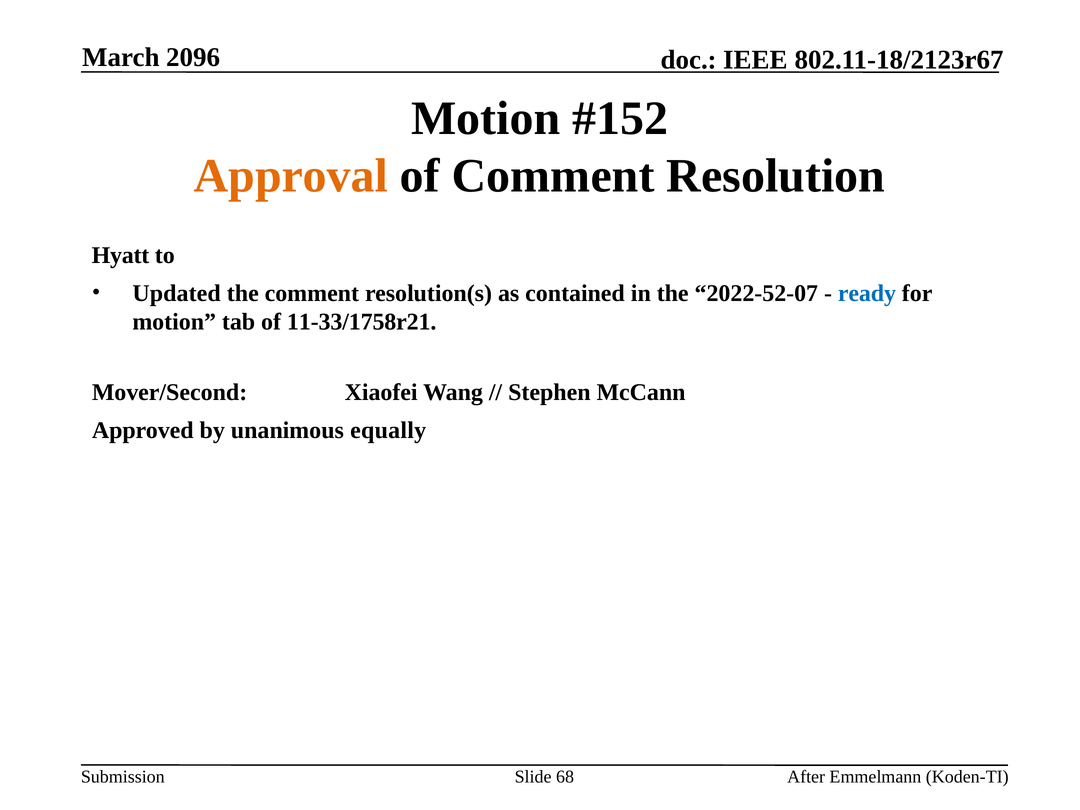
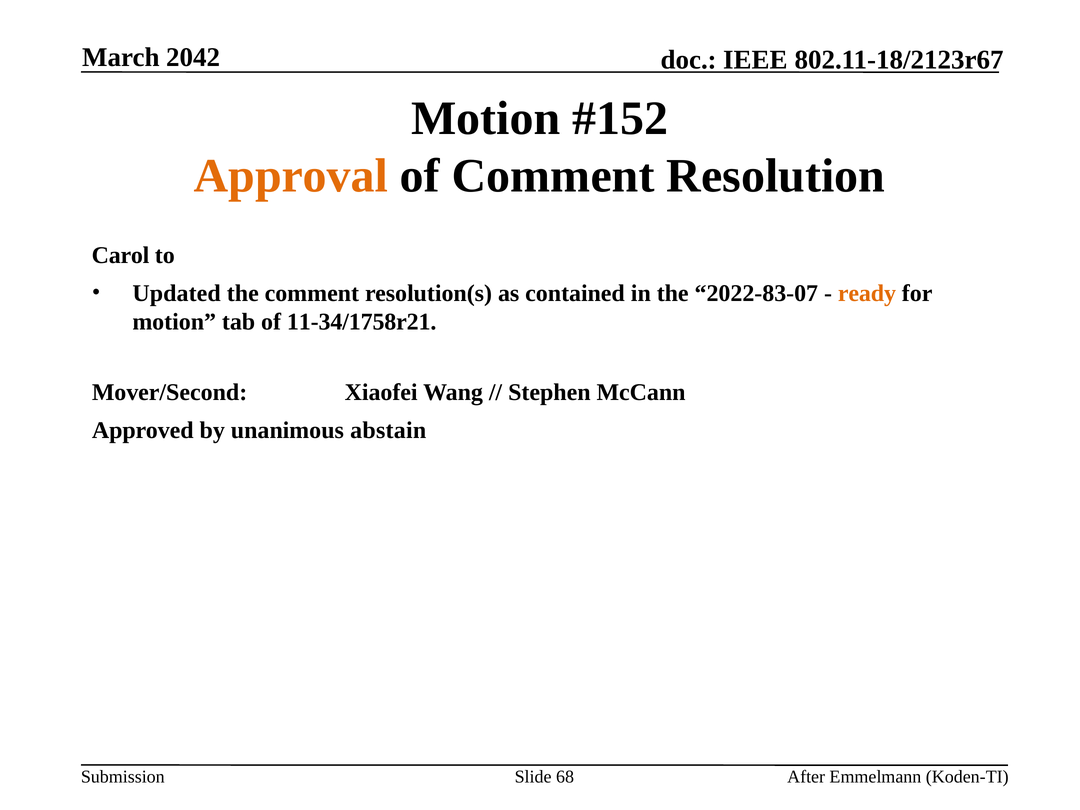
2096: 2096 -> 2042
Hyatt: Hyatt -> Carol
2022-52-07: 2022-52-07 -> 2022-83-07
ready colour: blue -> orange
11-33/1758r21: 11-33/1758r21 -> 11-34/1758r21
equally: equally -> abstain
